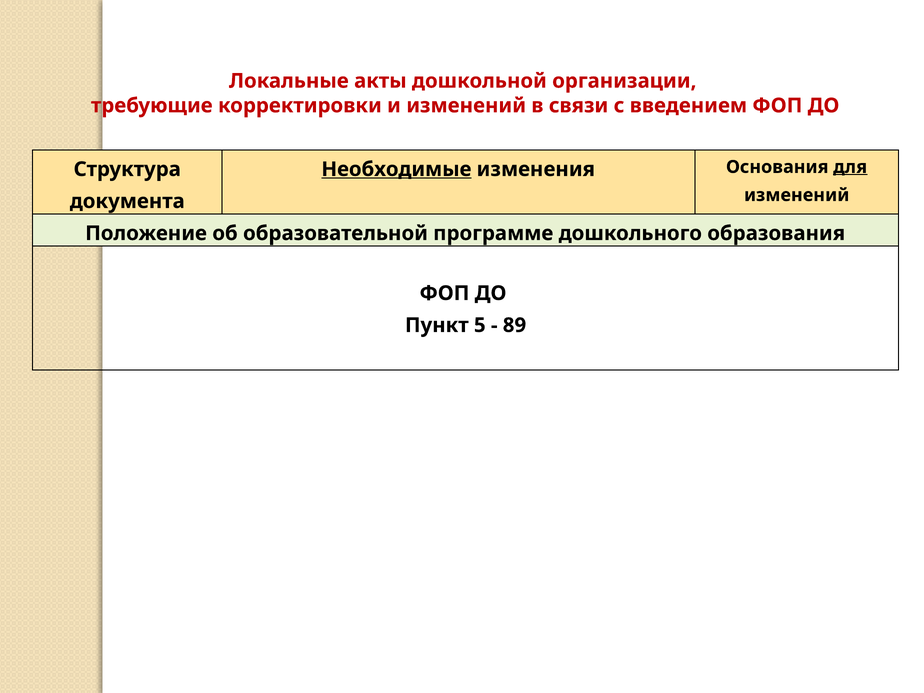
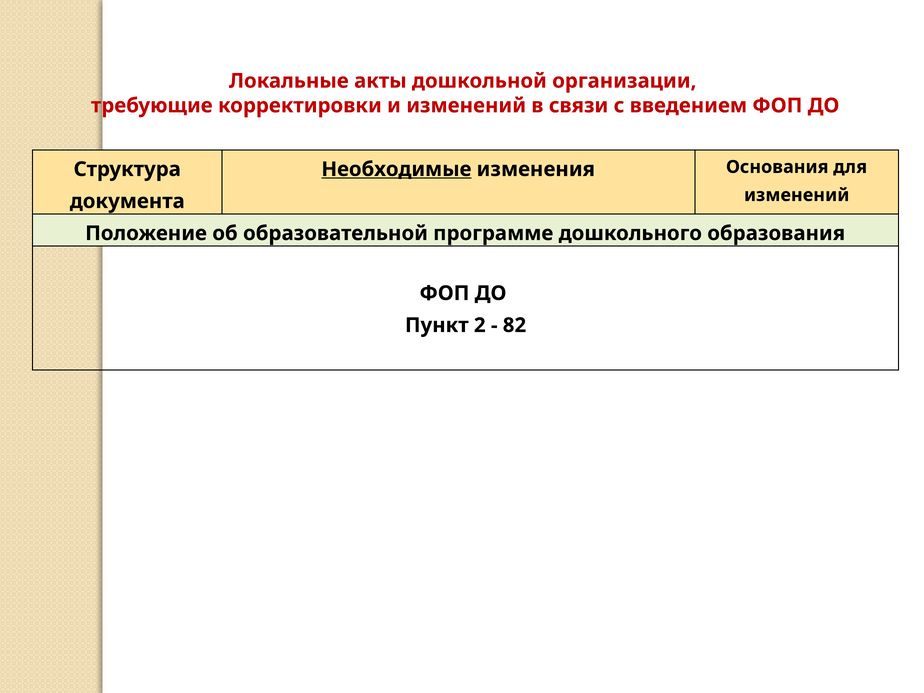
для underline: present -> none
5: 5 -> 2
89: 89 -> 82
